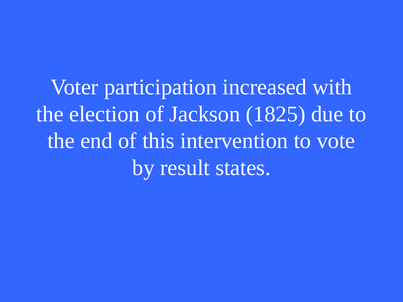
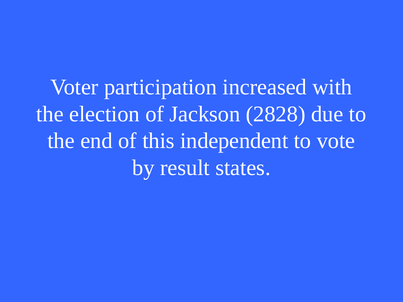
1825: 1825 -> 2828
intervention: intervention -> independent
